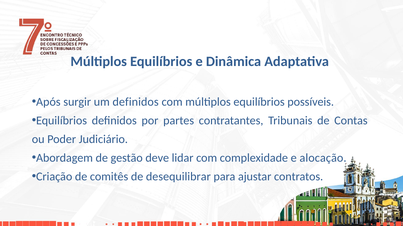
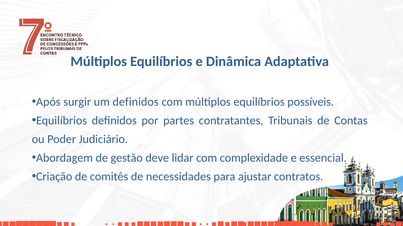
alocação: alocação -> essencial
desequilibrar: desequilibrar -> necessidades
